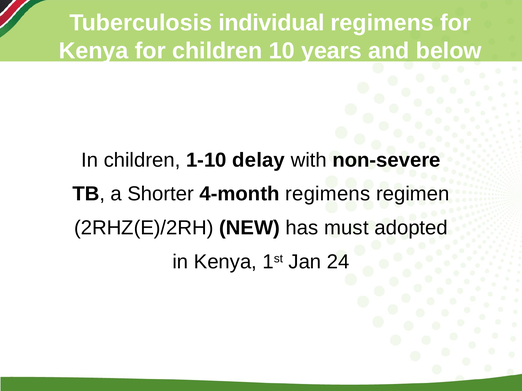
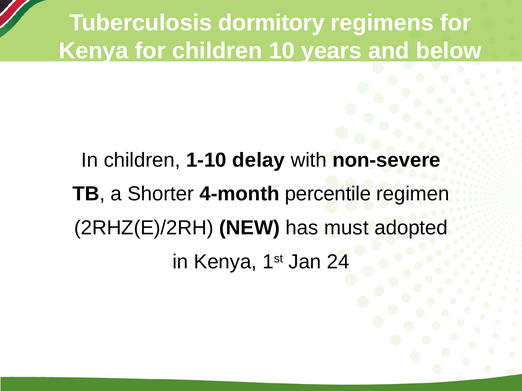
individual: individual -> dormitory
4-month regimens: regimens -> percentile
